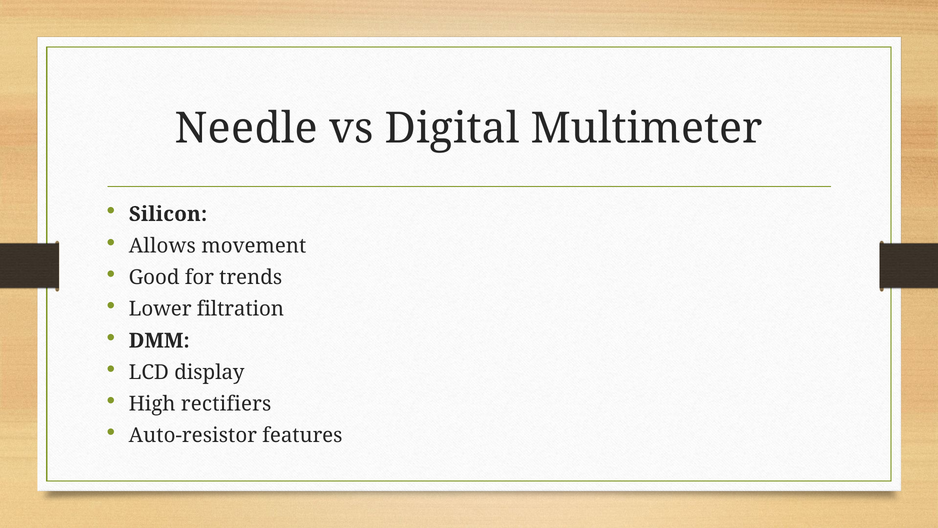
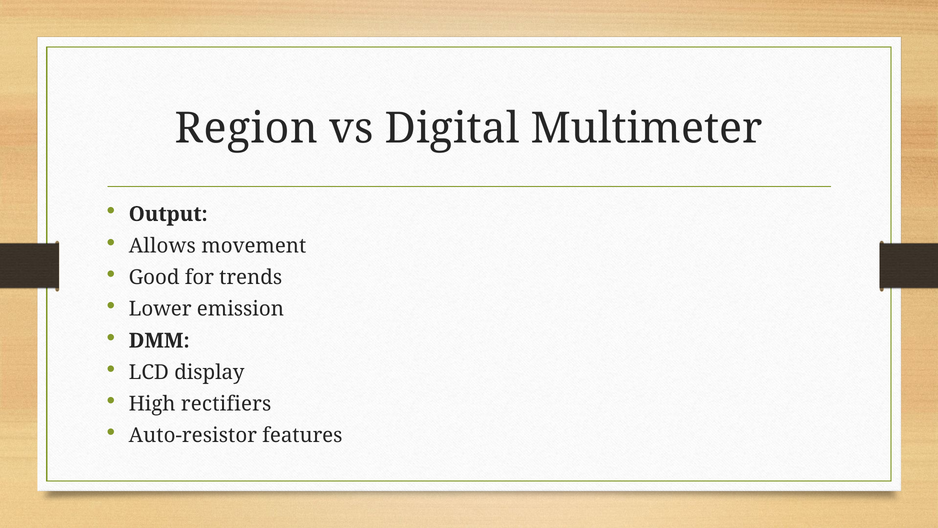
Needle: Needle -> Region
Silicon: Silicon -> Output
filtration: filtration -> emission
